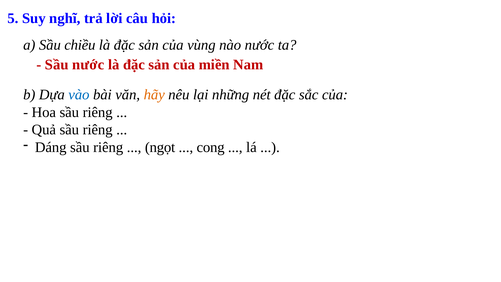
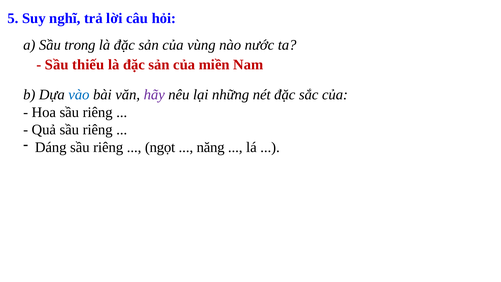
chiều: chiều -> trong
Sầu nước: nước -> thiếu
hãy colour: orange -> purple
cong: cong -> năng
